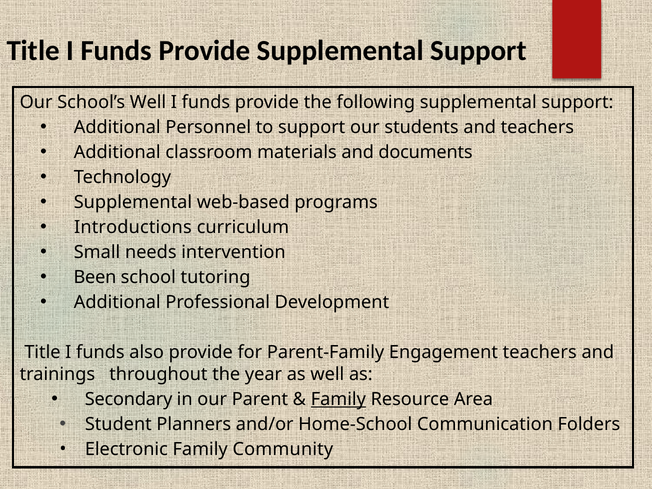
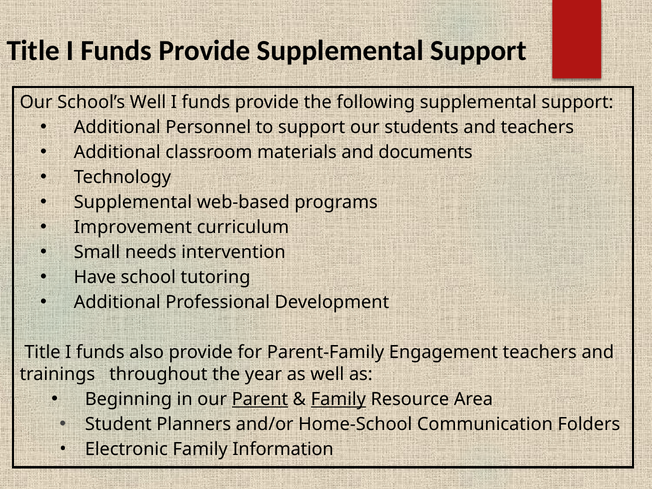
Introductions: Introductions -> Improvement
Been: Been -> Have
Secondary: Secondary -> Beginning
Parent underline: none -> present
Community: Community -> Information
